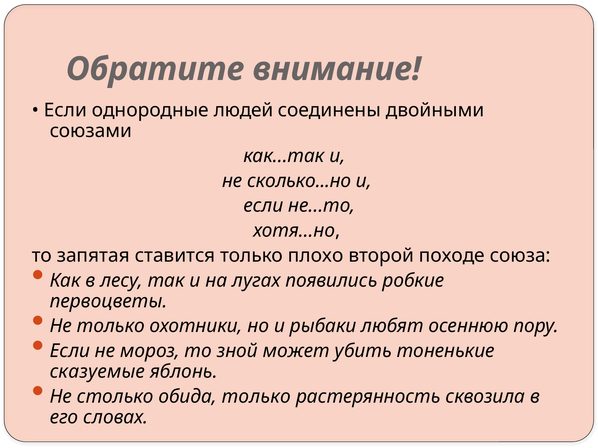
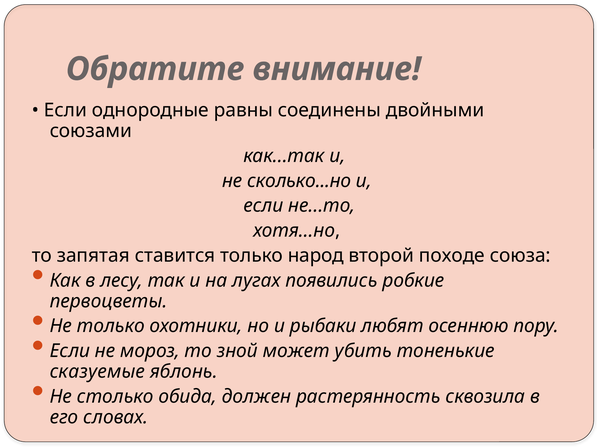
людей: людей -> равны
плохо: плохо -> народ
обида только: только -> должен
